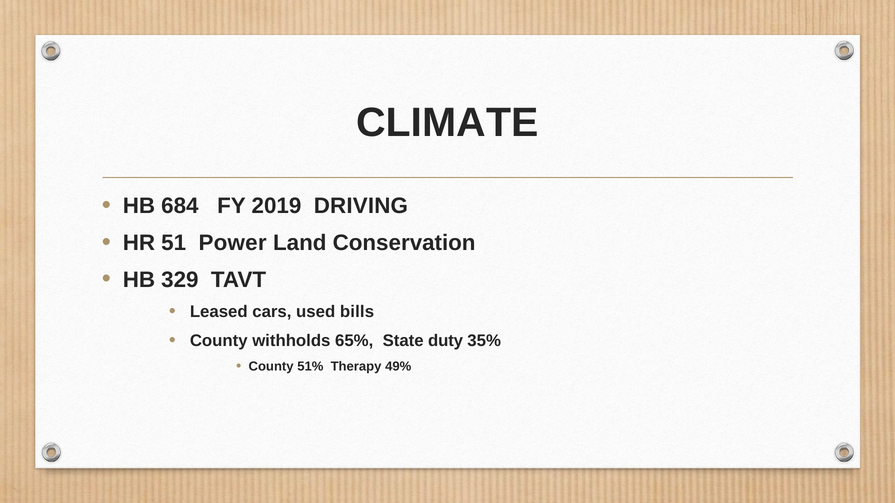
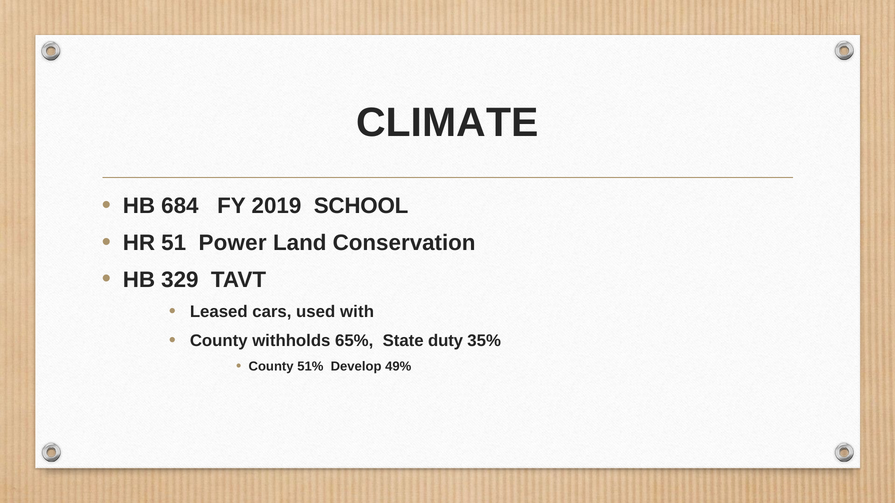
DRIVING: DRIVING -> SCHOOL
bills: bills -> with
Therapy: Therapy -> Develop
